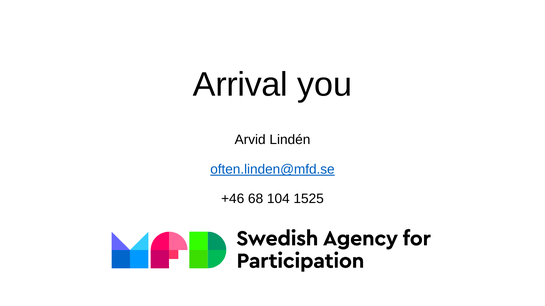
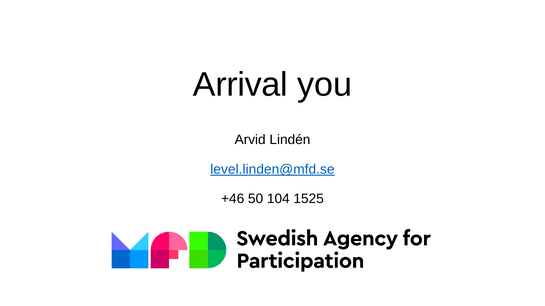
often.linden@mfd.se: often.linden@mfd.se -> level.linden@mfd.se
68: 68 -> 50
